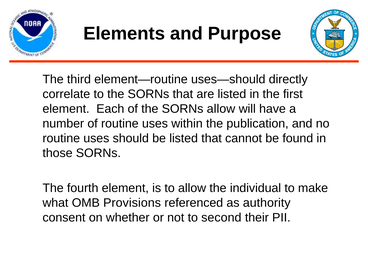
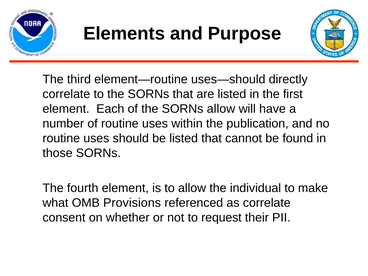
as authority: authority -> correlate
second: second -> request
